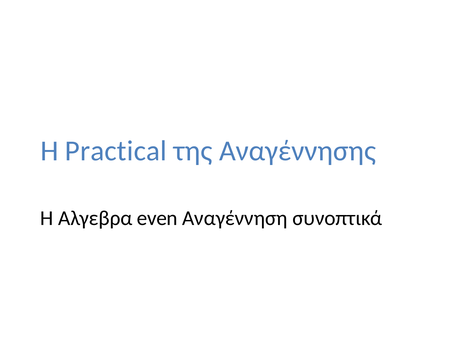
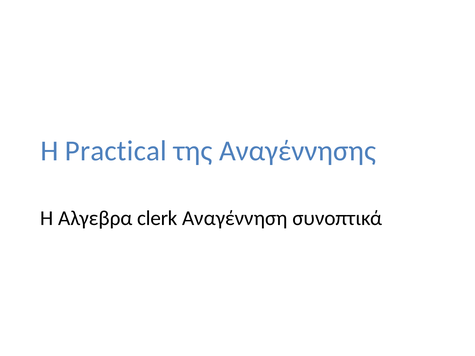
even: even -> clerk
